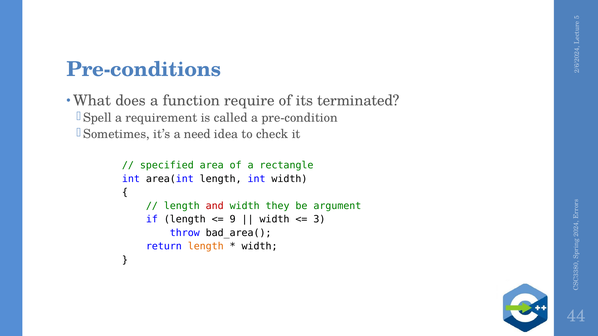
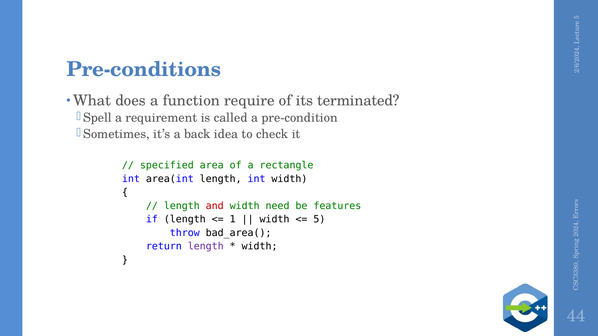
need: need -> back
they: they -> need
argument: argument -> features
9: 9 -> 1
3 at (319, 220): 3 -> 5
length at (206, 247) colour: orange -> purple
